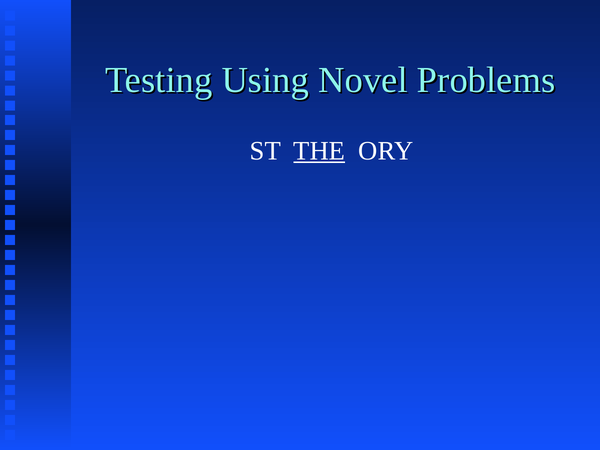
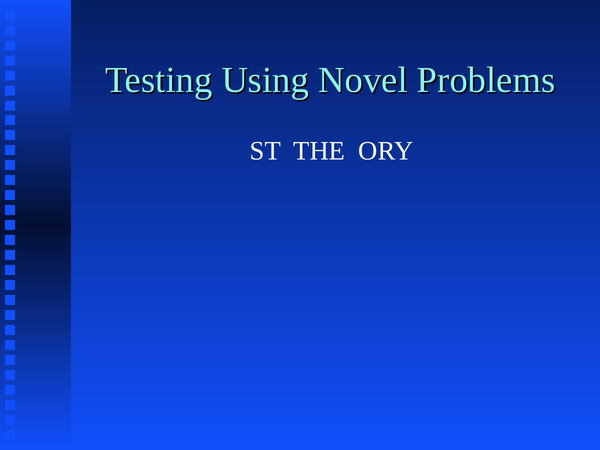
THE underline: present -> none
